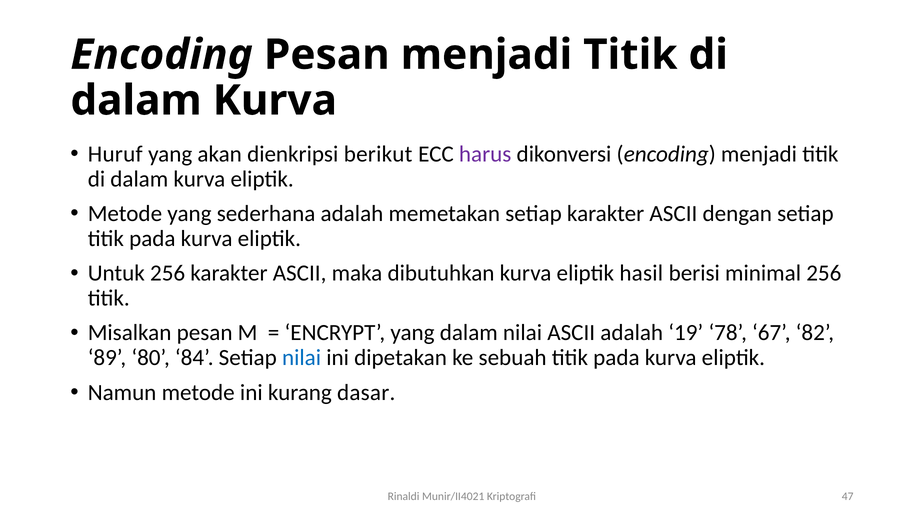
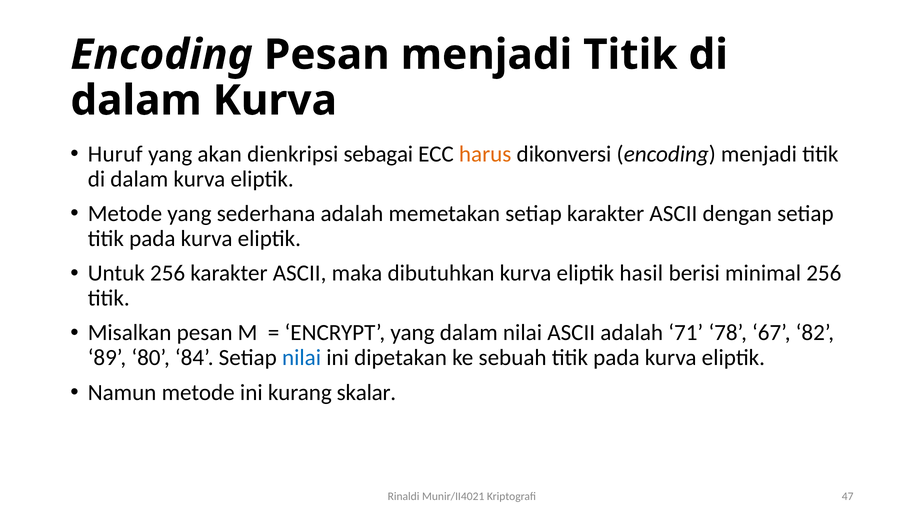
berikut: berikut -> sebagai
harus colour: purple -> orange
19: 19 -> 71
dasar: dasar -> skalar
